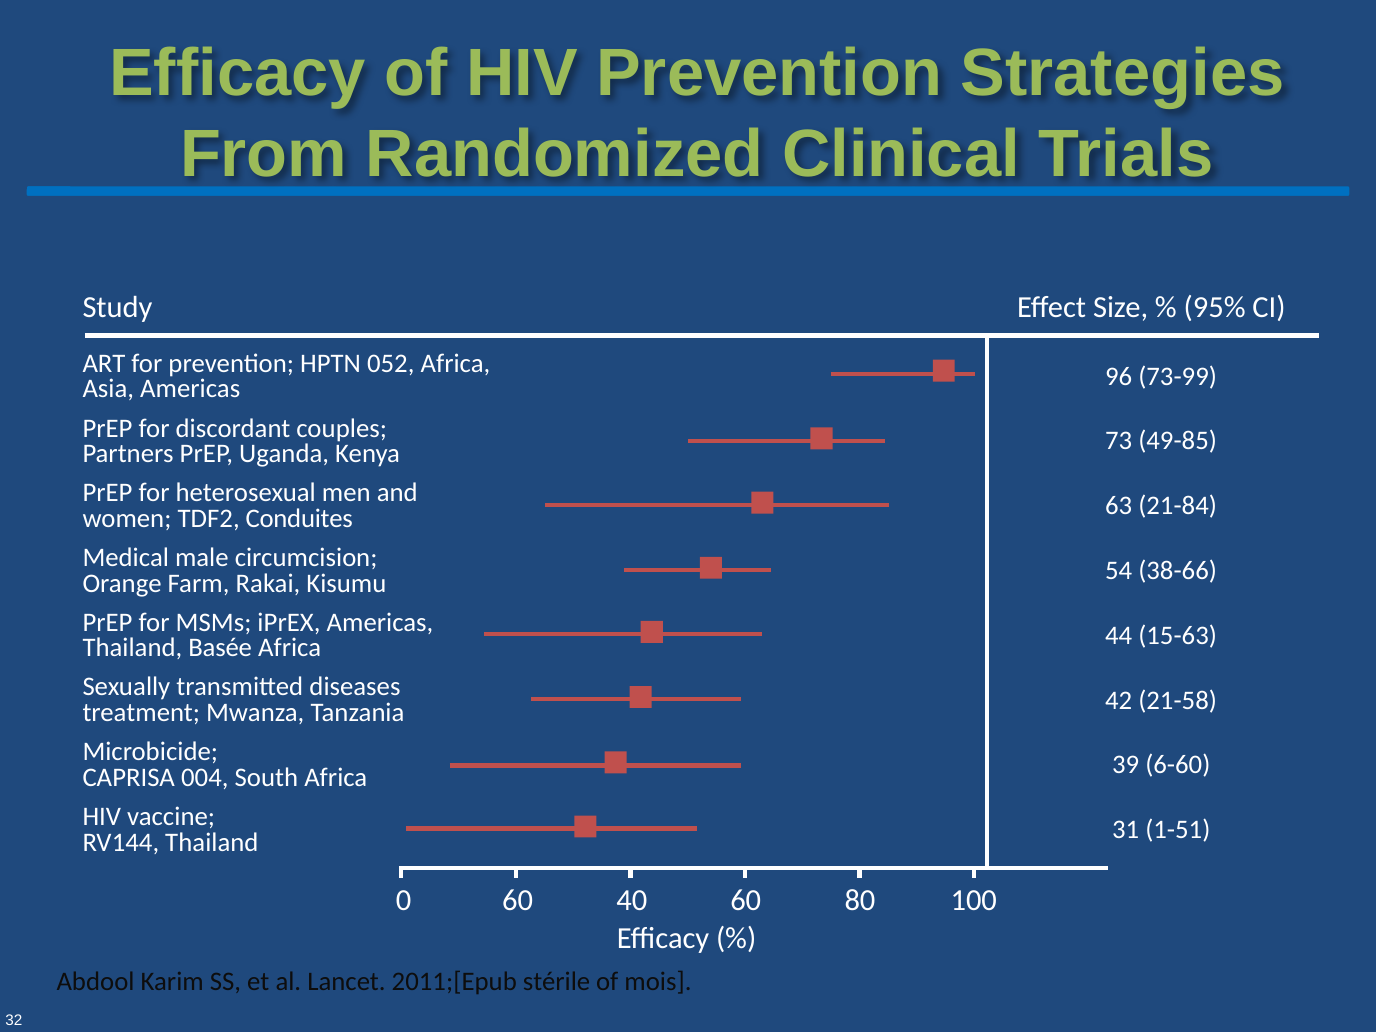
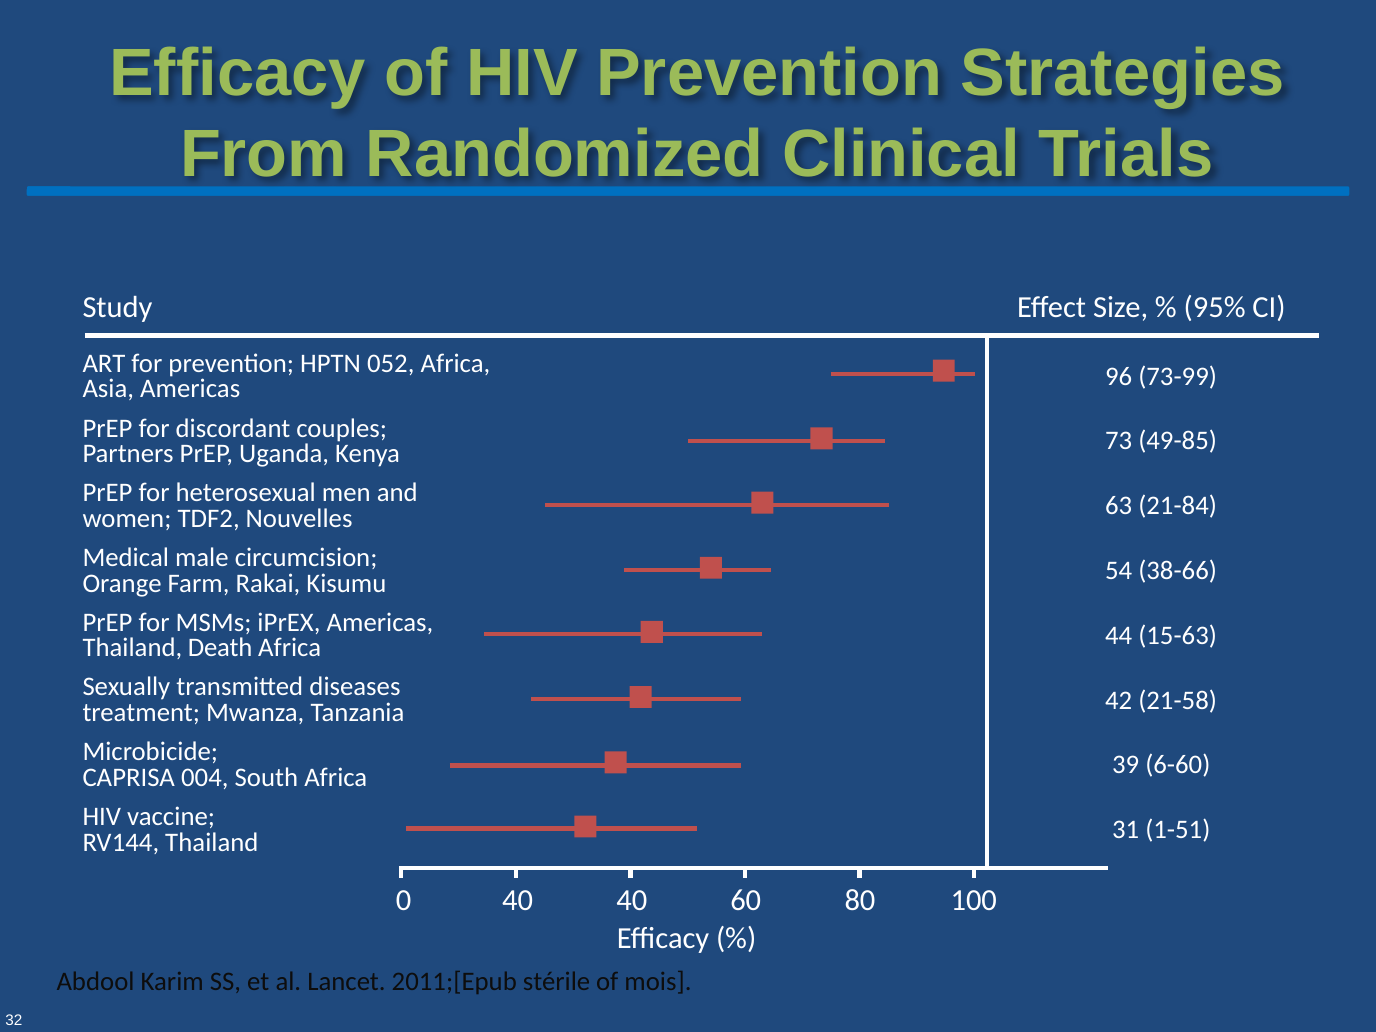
Conduites: Conduites -> Nouvelles
Basée: Basée -> Death
0 60: 60 -> 40
